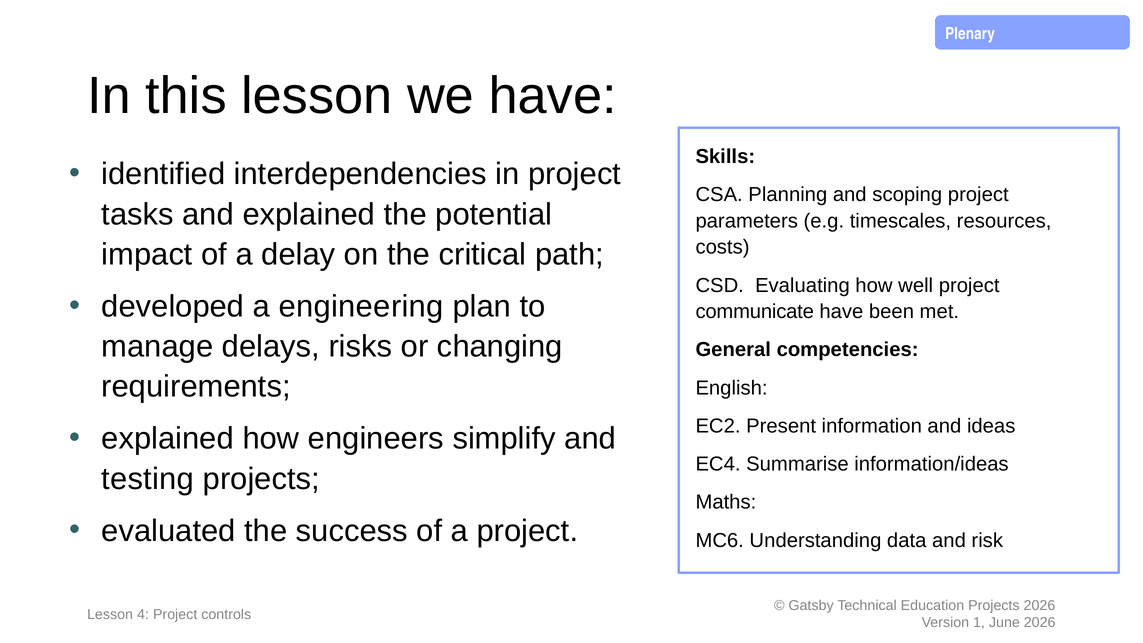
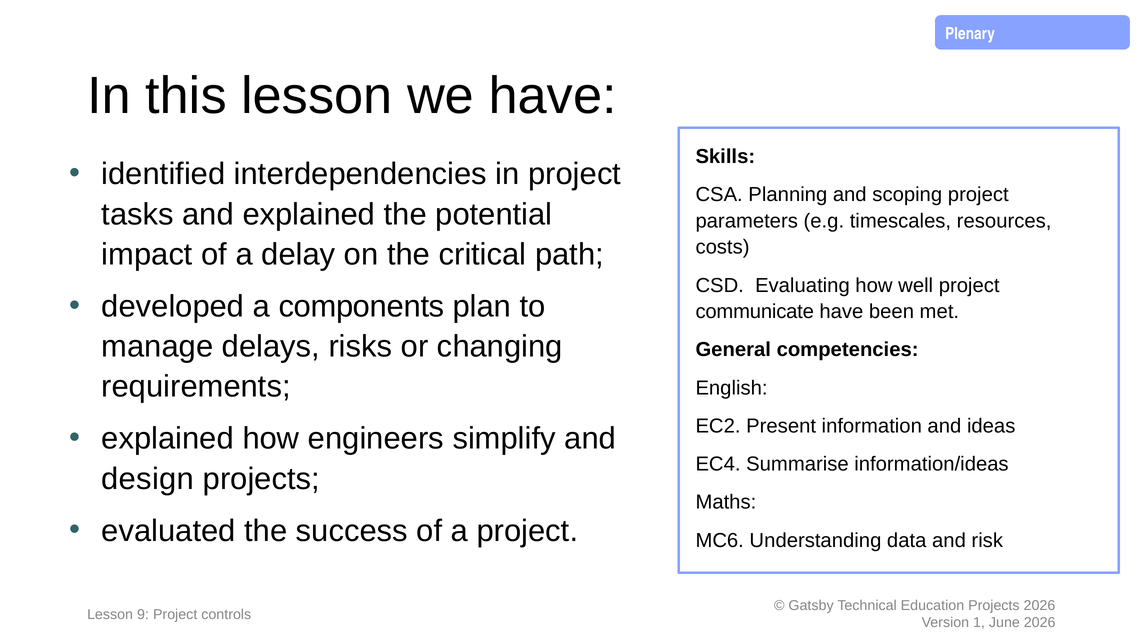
engineering: engineering -> components
testing: testing -> design
4: 4 -> 9
